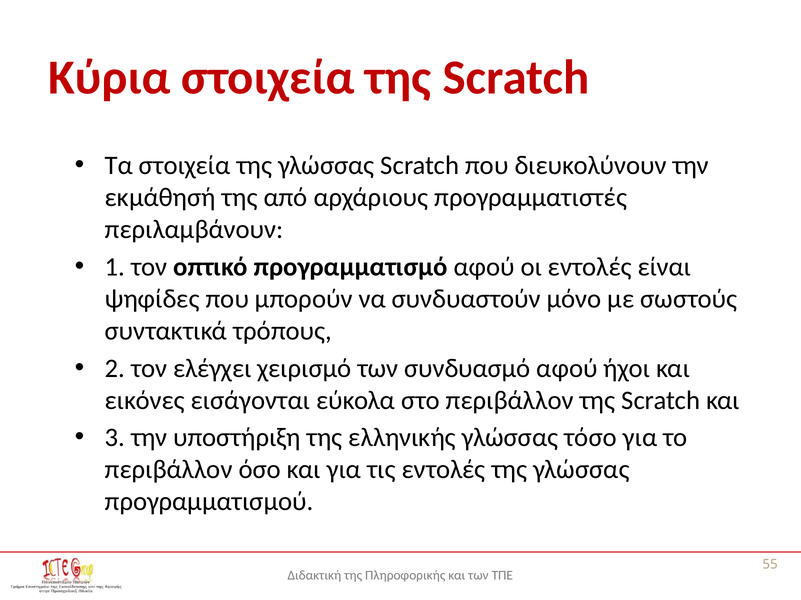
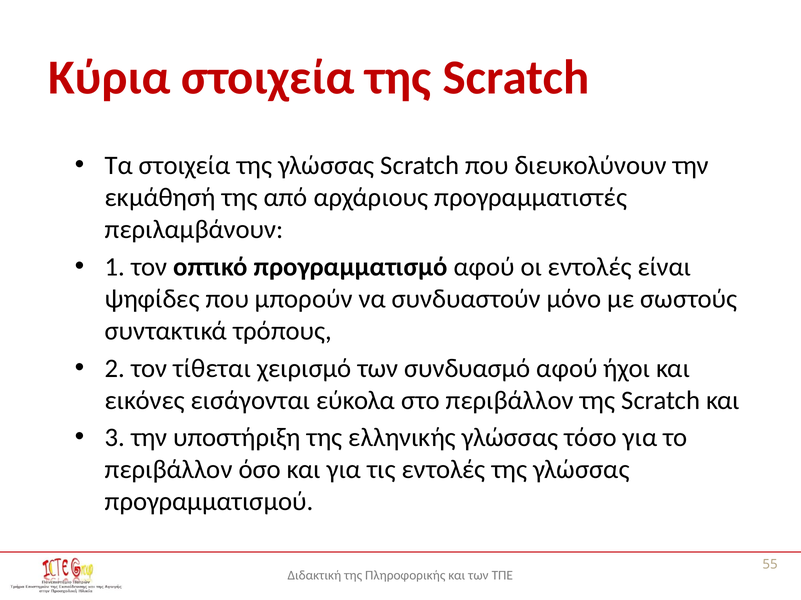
ελέγχει: ελέγχει -> τίθεται
